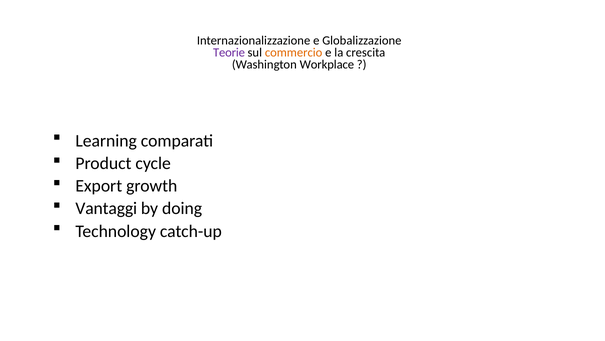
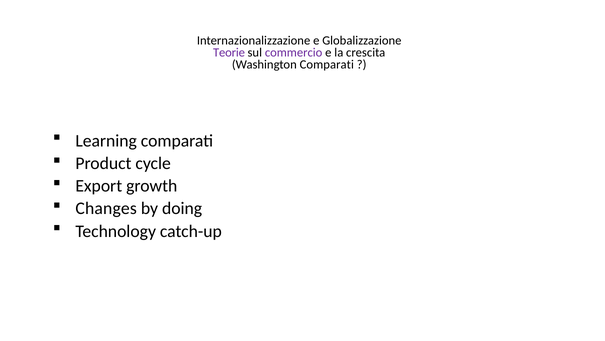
commercio colour: orange -> purple
Washington Workplace: Workplace -> Comparati
Vantaggi: Vantaggi -> Changes
